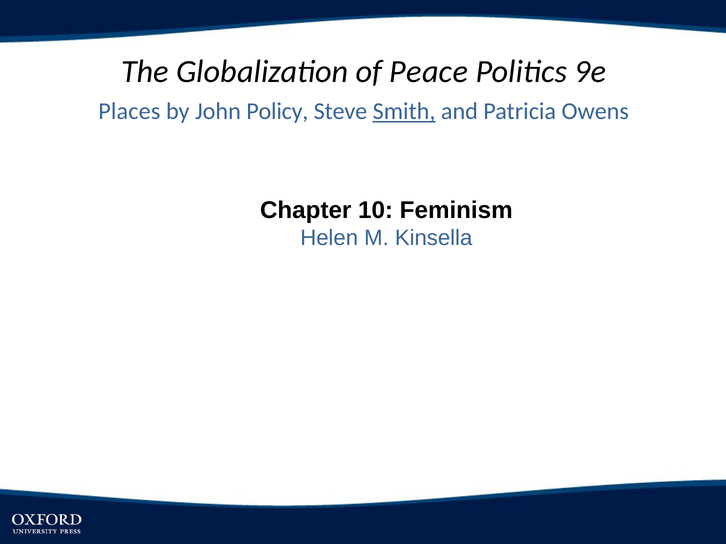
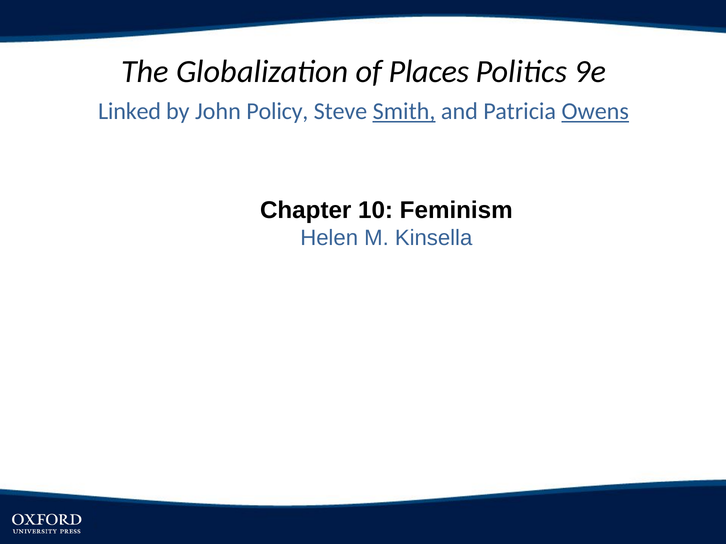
Peace: Peace -> Places
Places: Places -> Linked
Owens underline: none -> present
